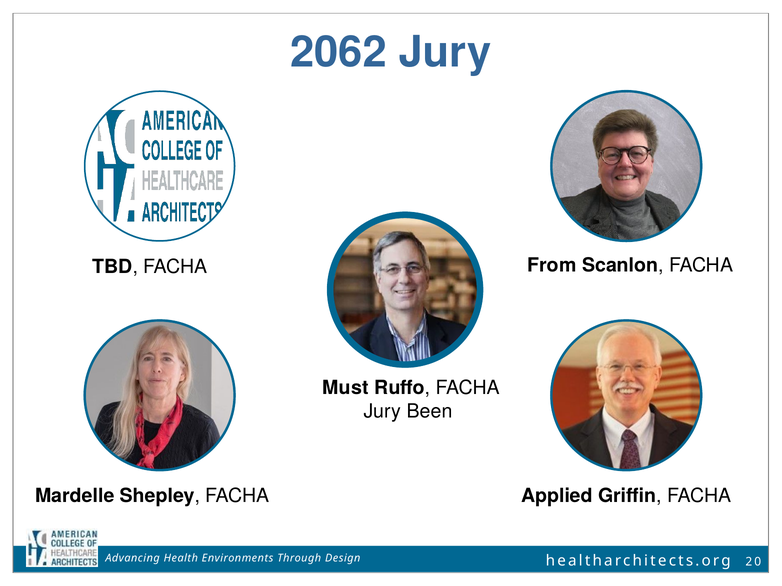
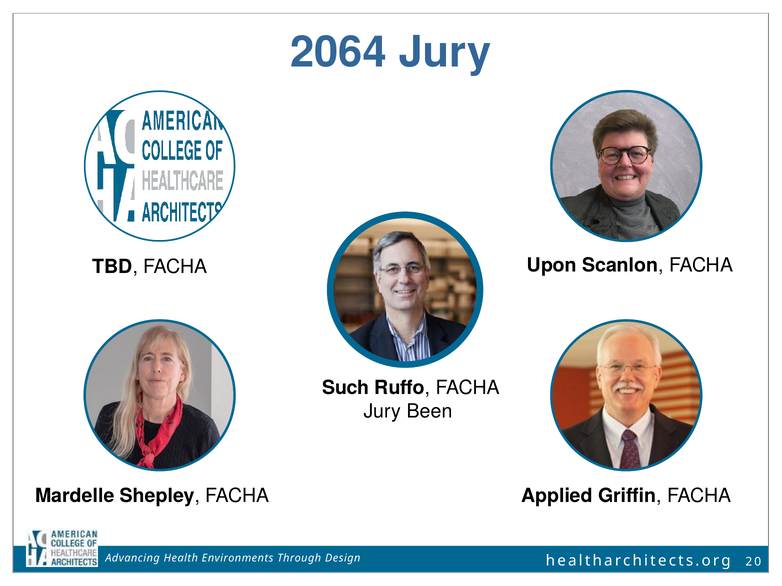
2062: 2062 -> 2064
From: From -> Upon
Must: Must -> Such
